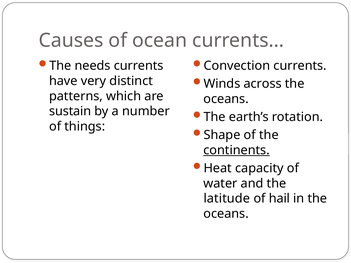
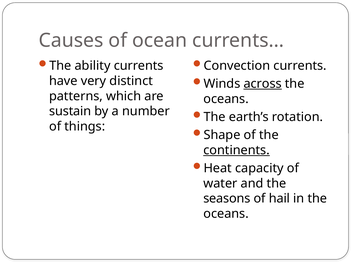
needs: needs -> ability
across underline: none -> present
latitude: latitude -> seasons
